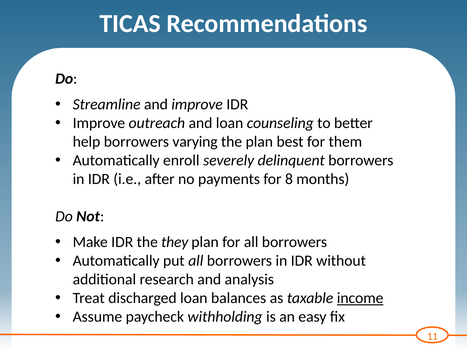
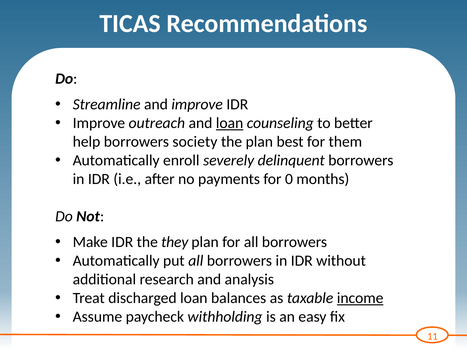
loan at (230, 123) underline: none -> present
varying: varying -> society
8: 8 -> 0
